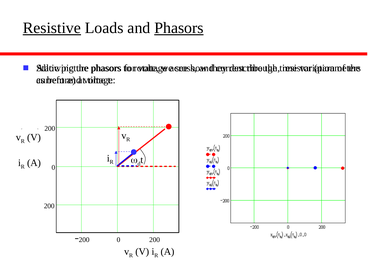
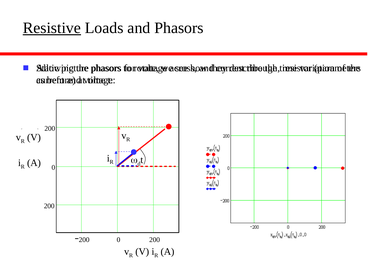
Phasors at (179, 28) underline: present -> none
